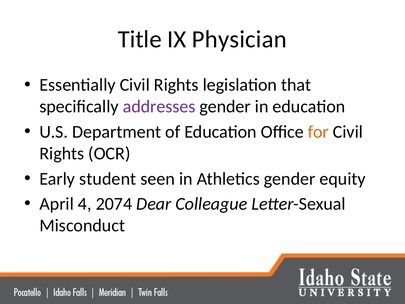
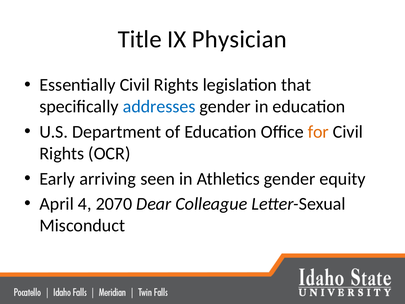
addresses colour: purple -> blue
student: student -> arriving
2074: 2074 -> 2070
